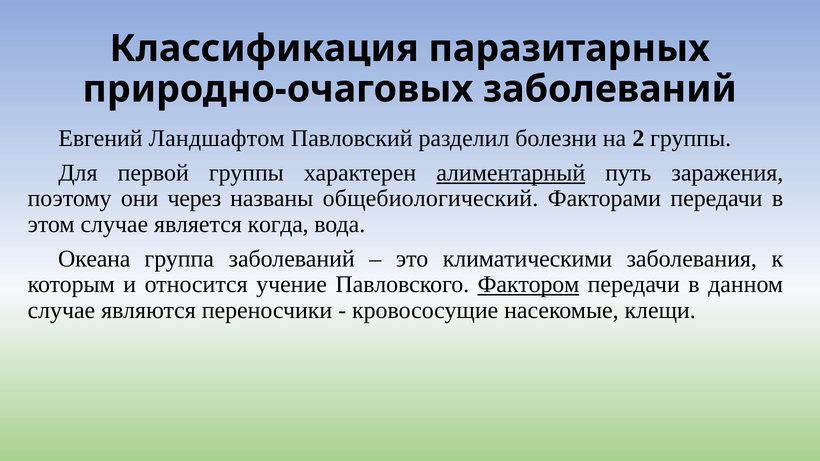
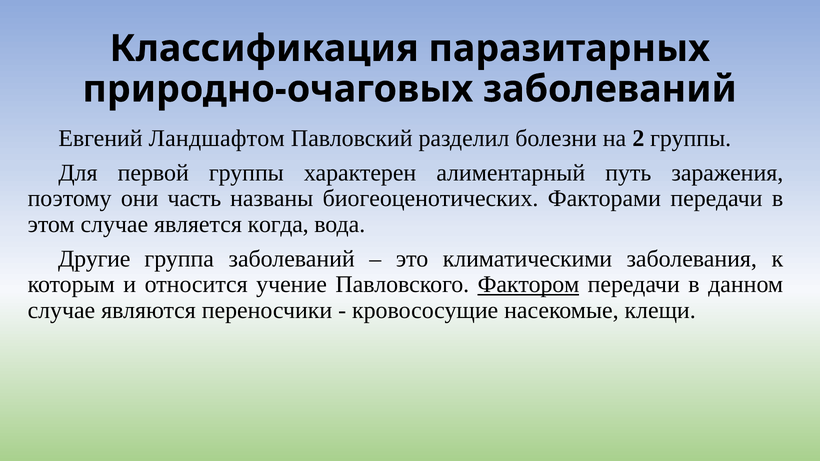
алиментарный underline: present -> none
через: через -> часть
общебиологический: общебиологический -> биогеоценотических
Океана: Океана -> Другие
